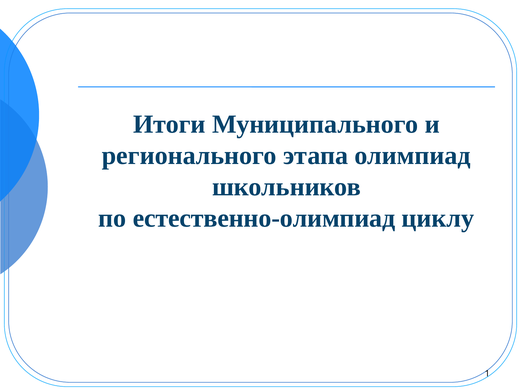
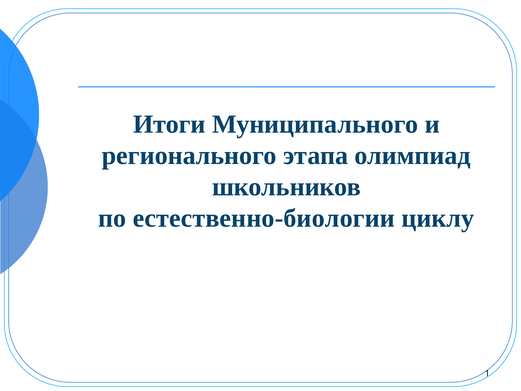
естественно-олимпиад: естественно-олимпиад -> естественно-биологии
